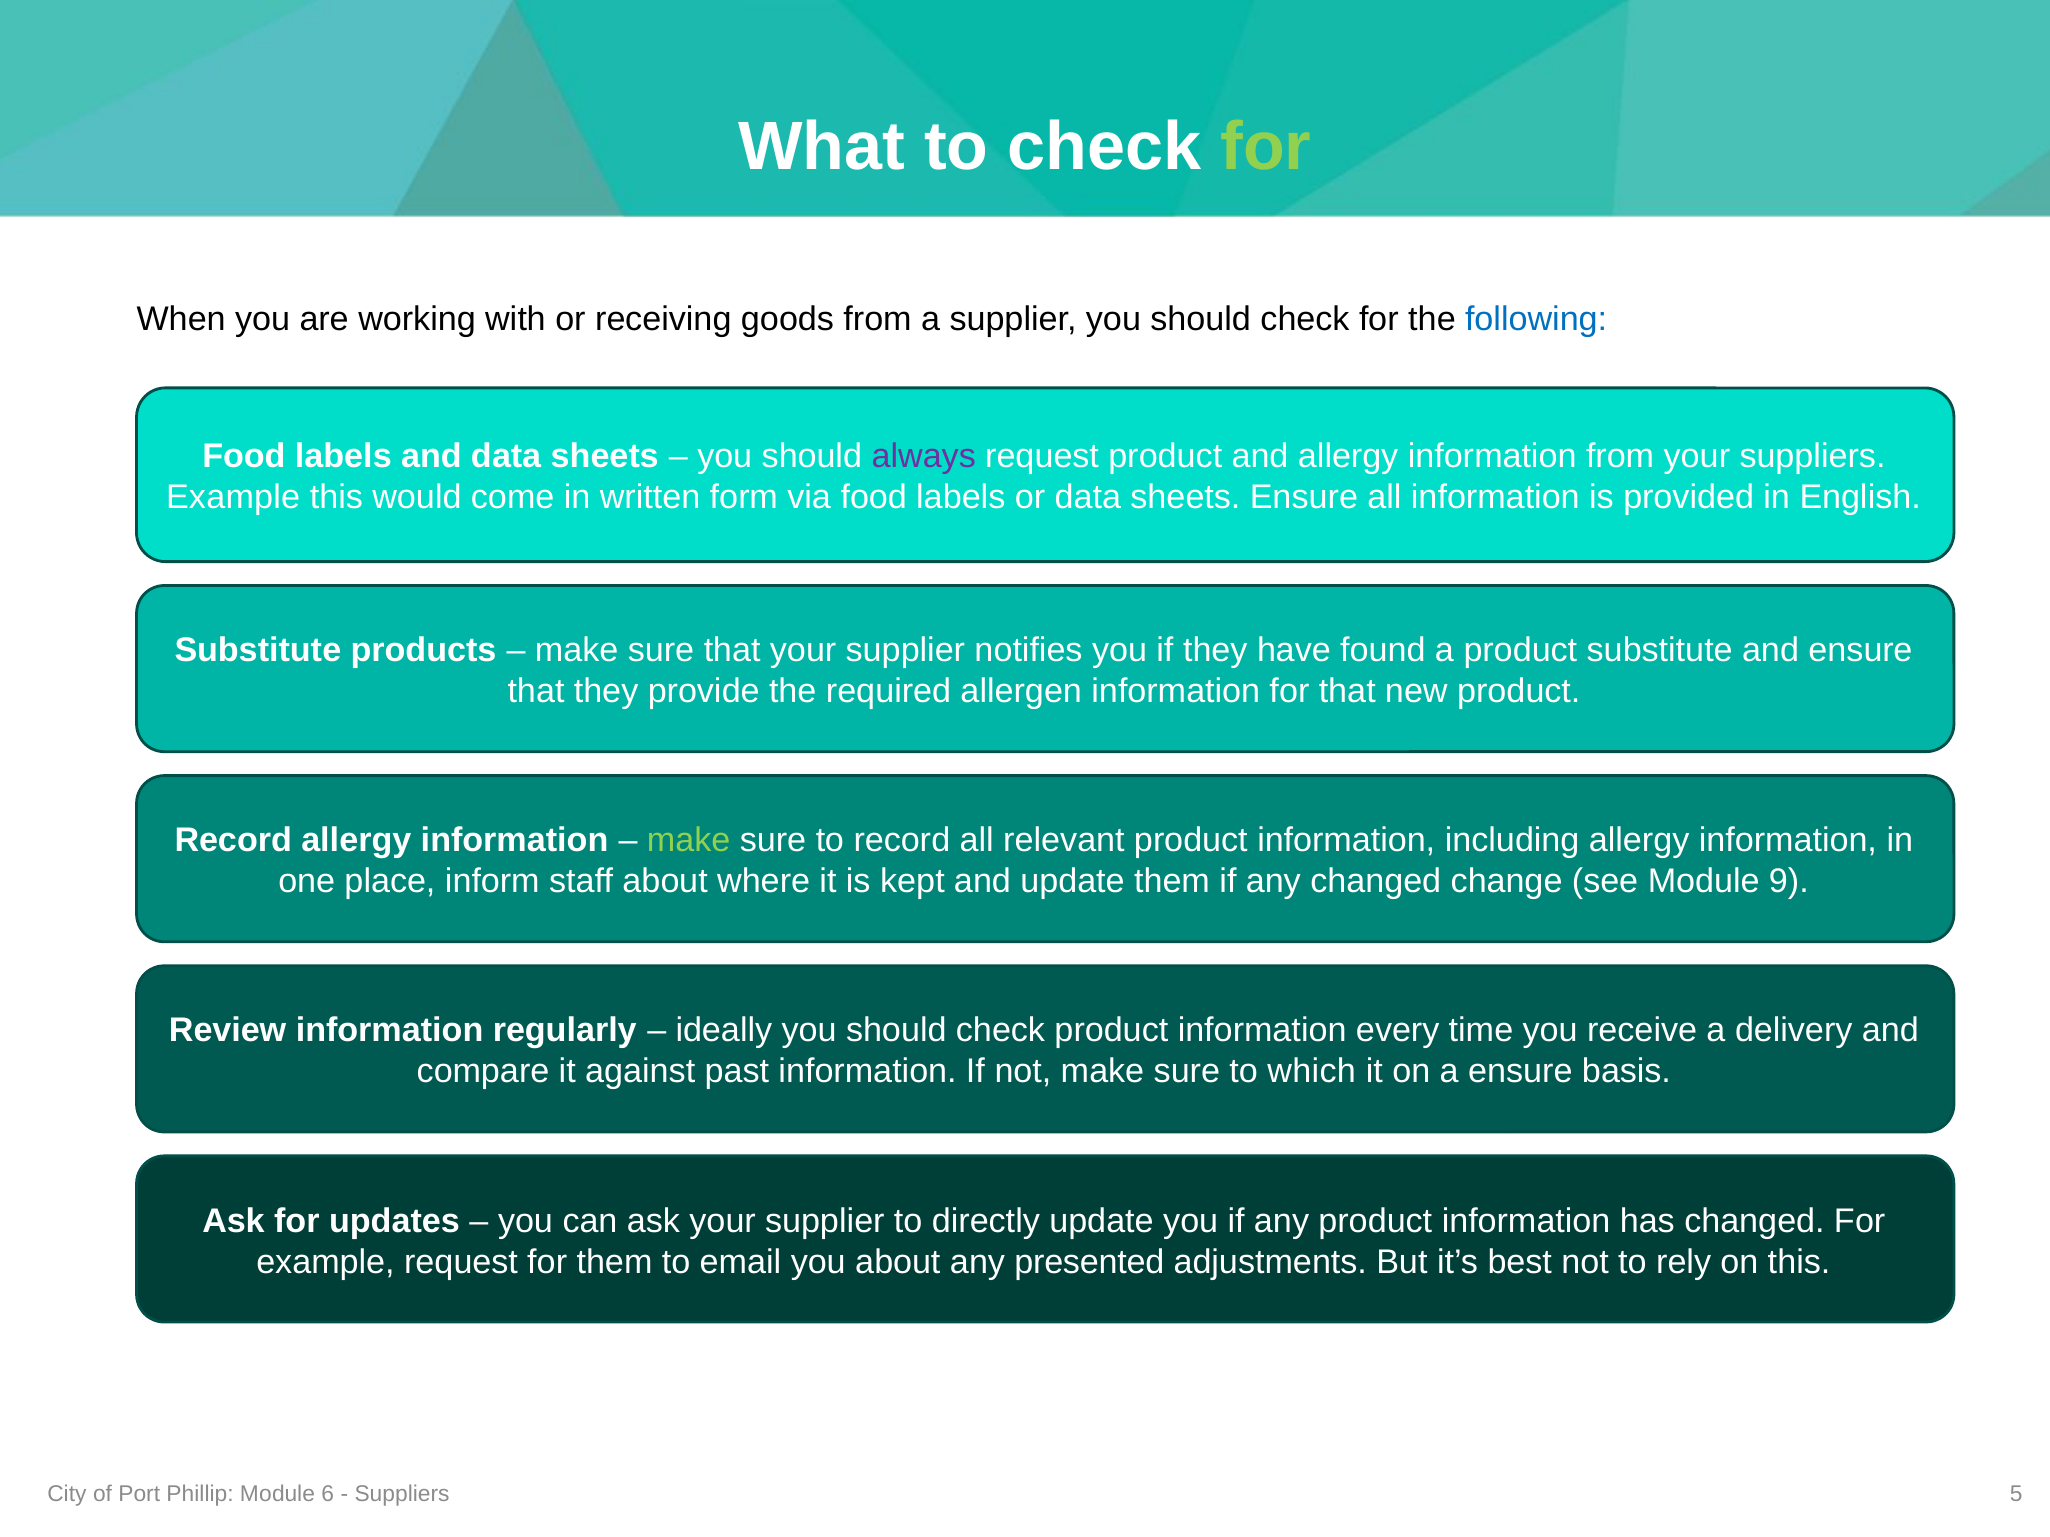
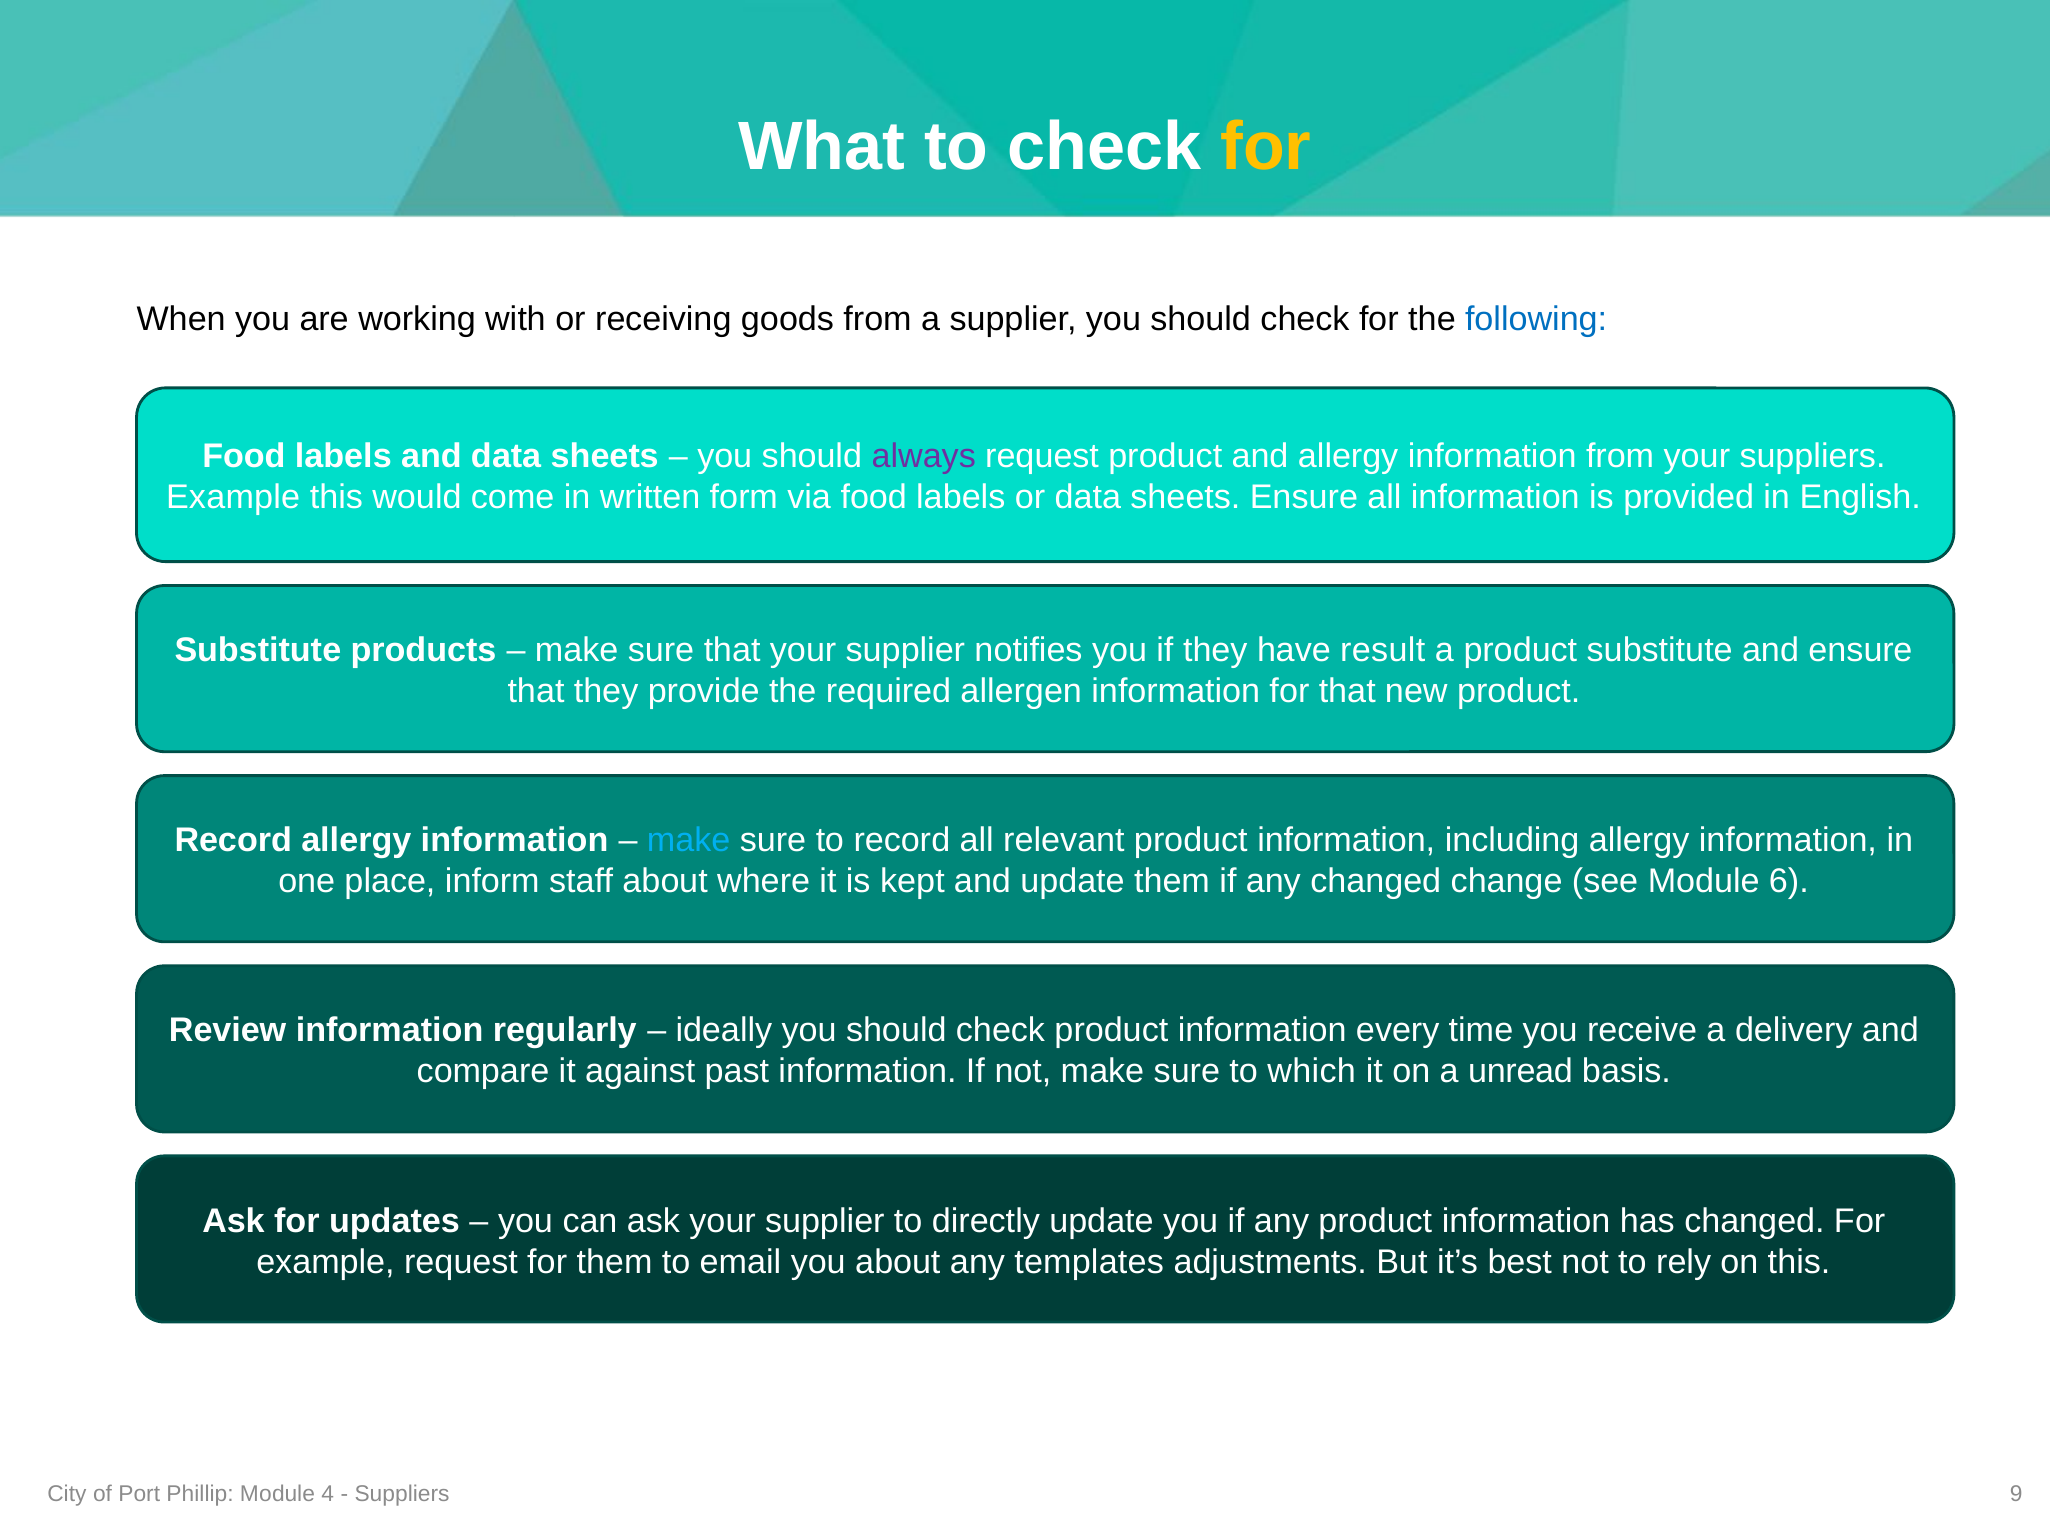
for at (1266, 147) colour: light green -> yellow
found: found -> result
make at (689, 841) colour: light green -> light blue
9: 9 -> 6
a ensure: ensure -> unread
presented: presented -> templates
6: 6 -> 4
5: 5 -> 9
